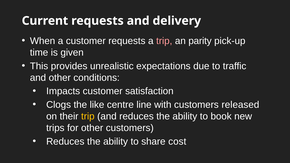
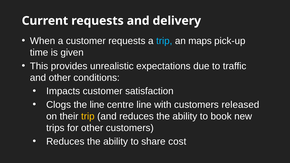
trip at (164, 41) colour: pink -> light blue
parity: parity -> maps
the like: like -> line
